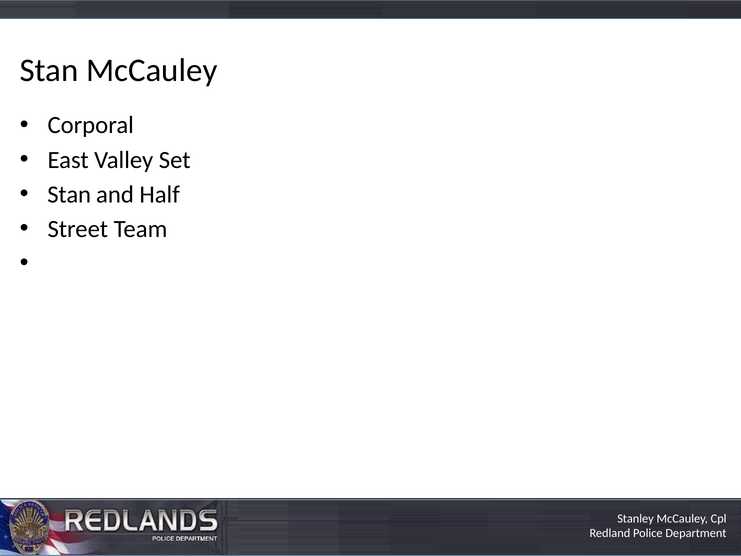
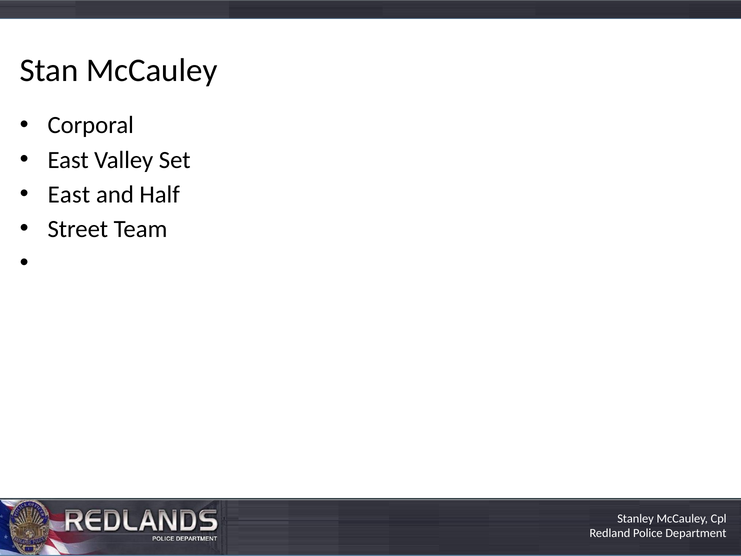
Stan at (69, 194): Stan -> East
